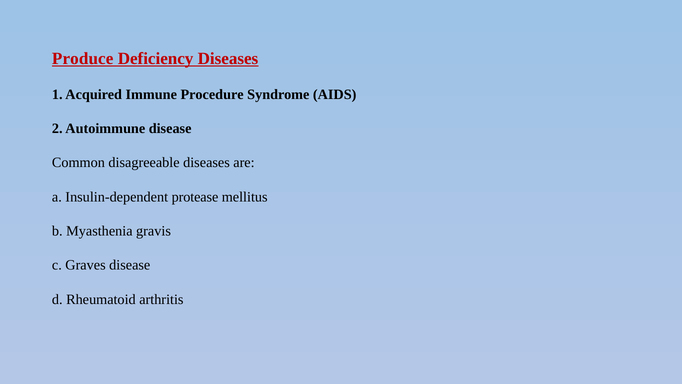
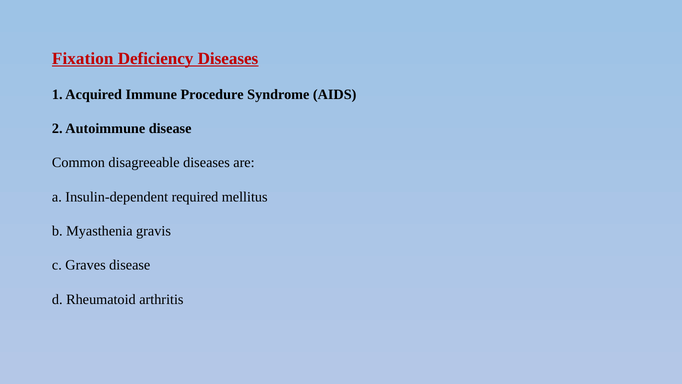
Produce: Produce -> Fixation
protease: protease -> required
